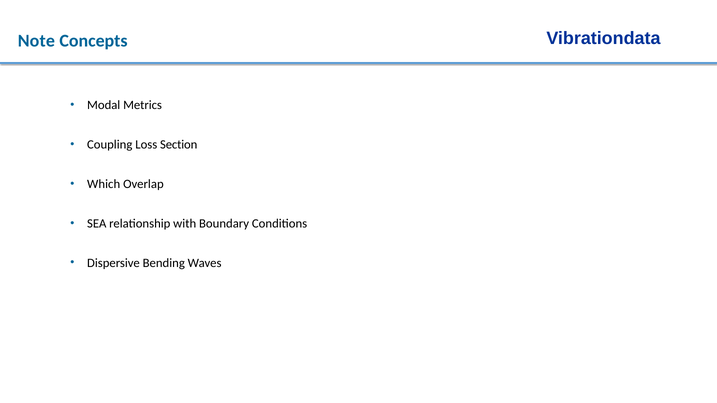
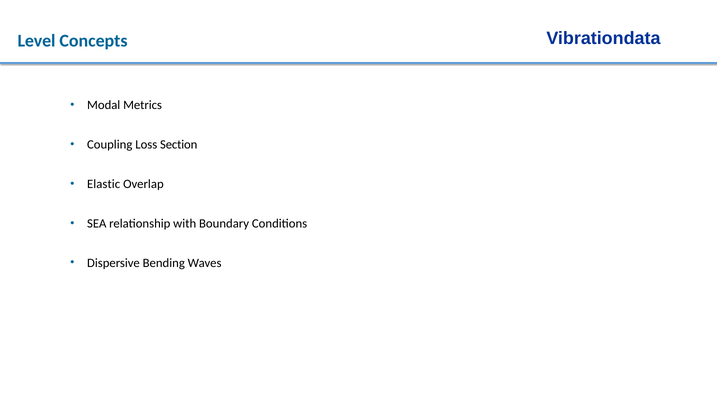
Note: Note -> Level
Which: Which -> Elastic
